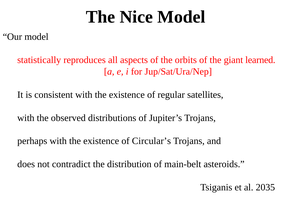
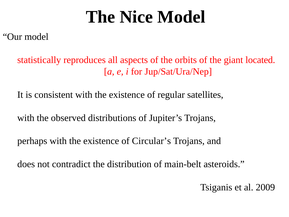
learned: learned -> located
2035: 2035 -> 2009
